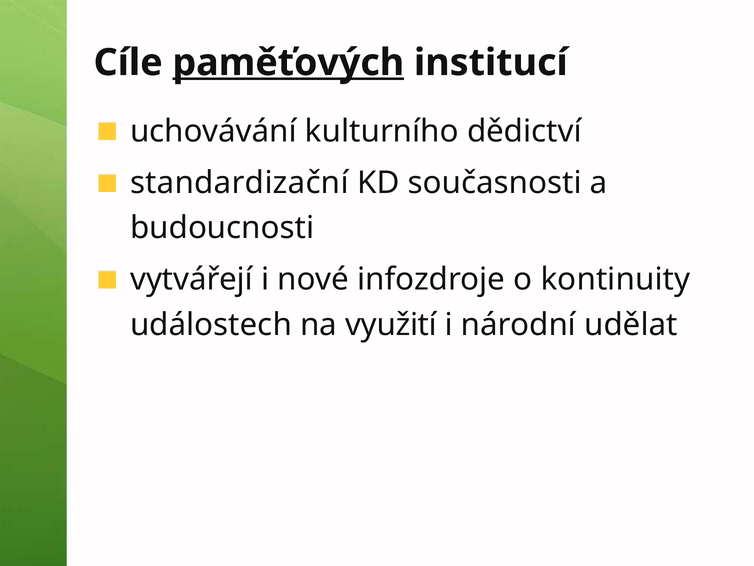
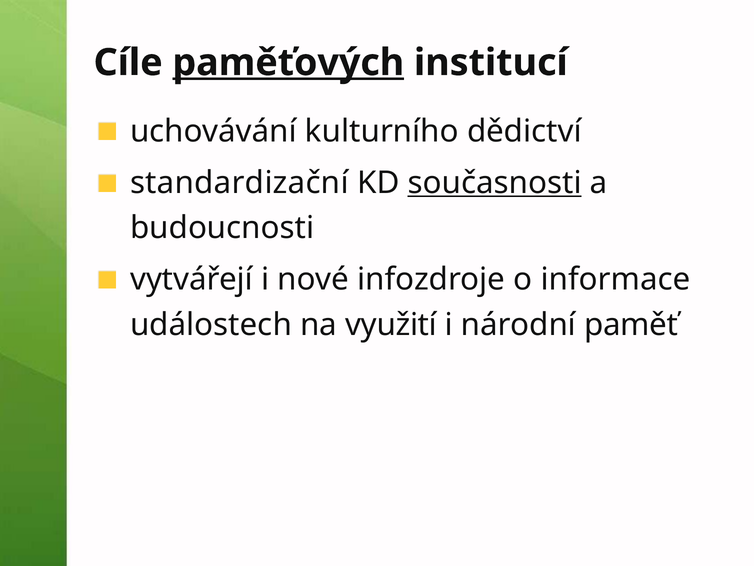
současnosti underline: none -> present
kontinuity: kontinuity -> informace
udělat: udělat -> paměť
